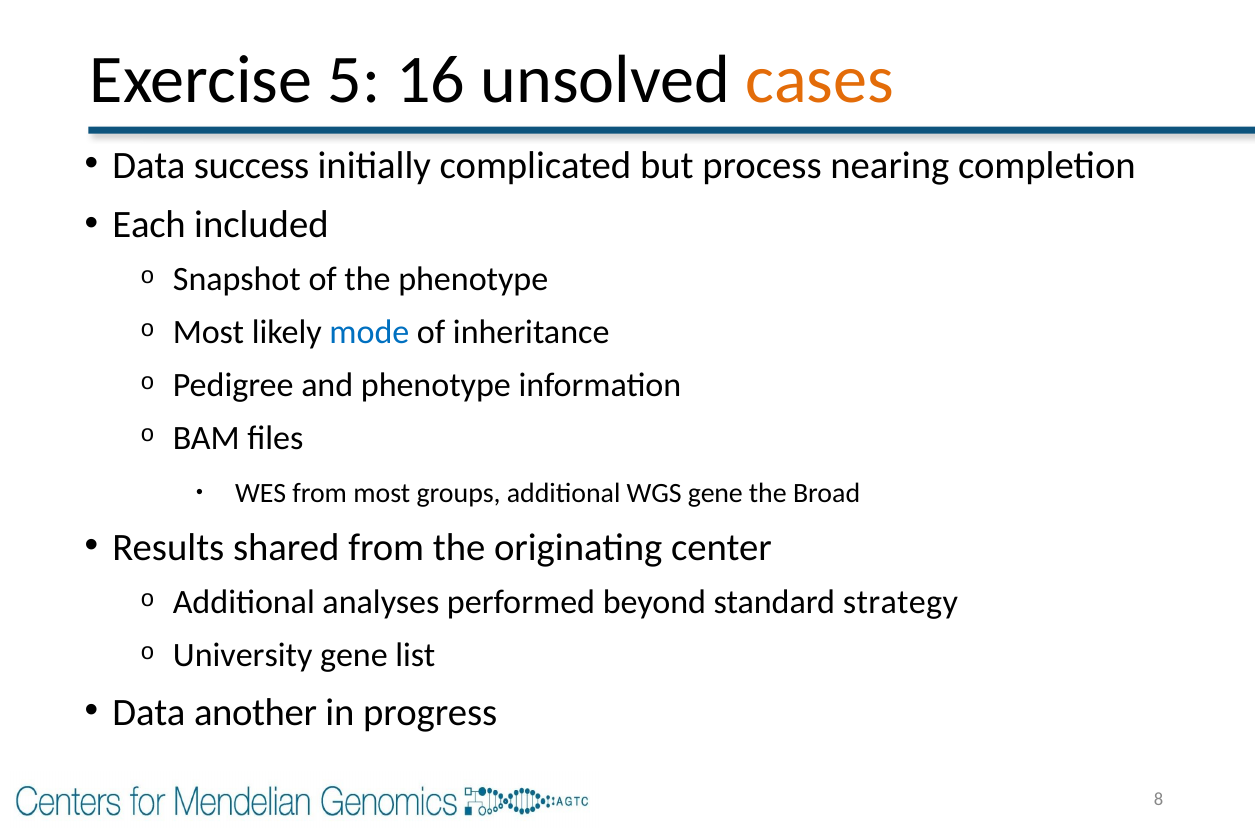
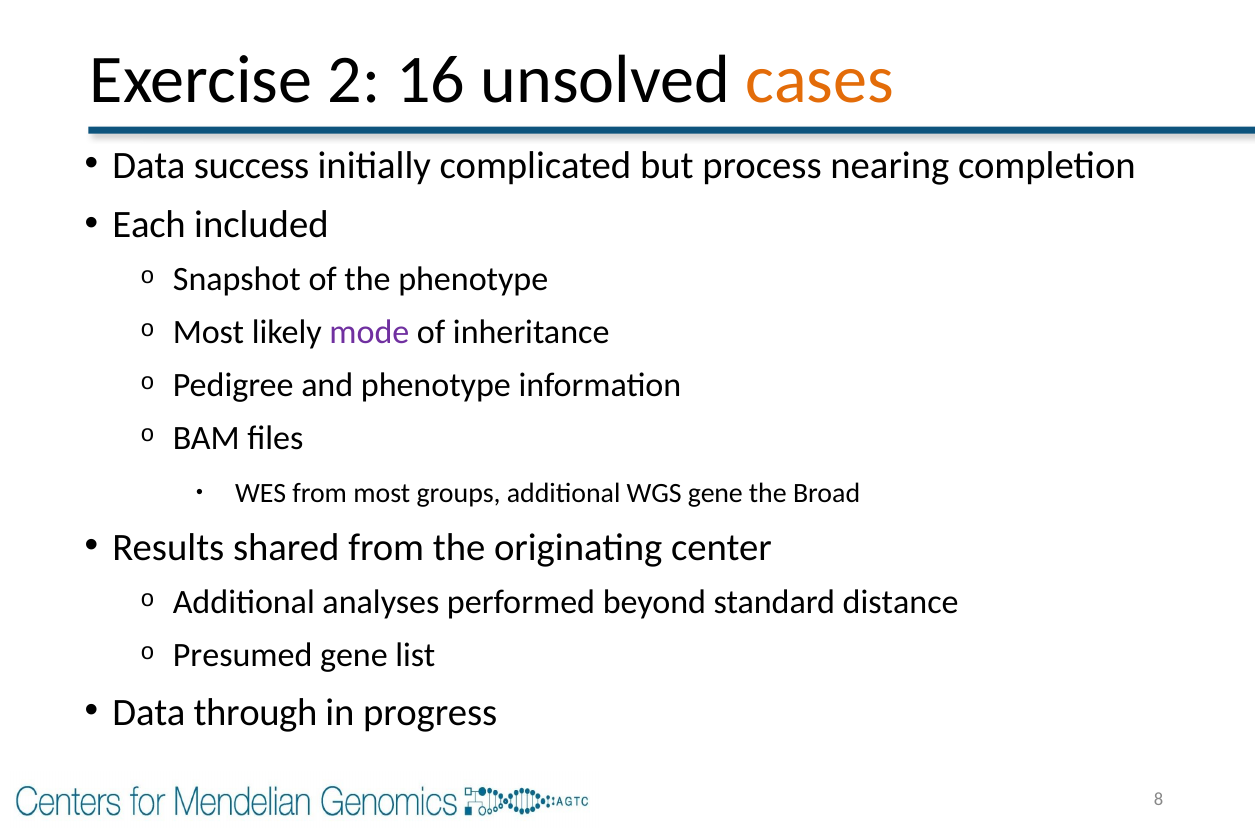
5: 5 -> 2
mode colour: blue -> purple
strategy: strategy -> distance
University: University -> Presumed
another: another -> through
